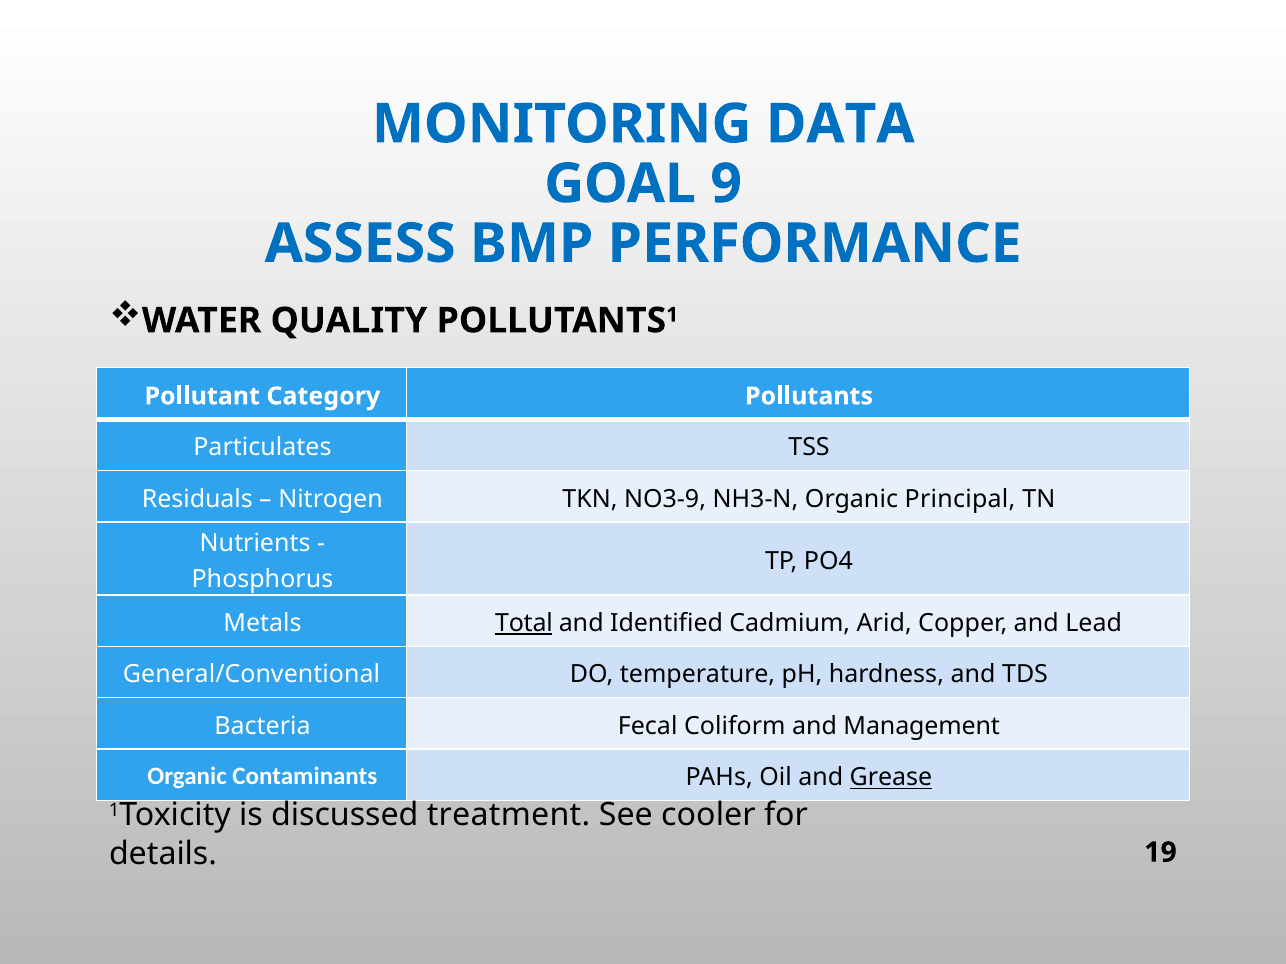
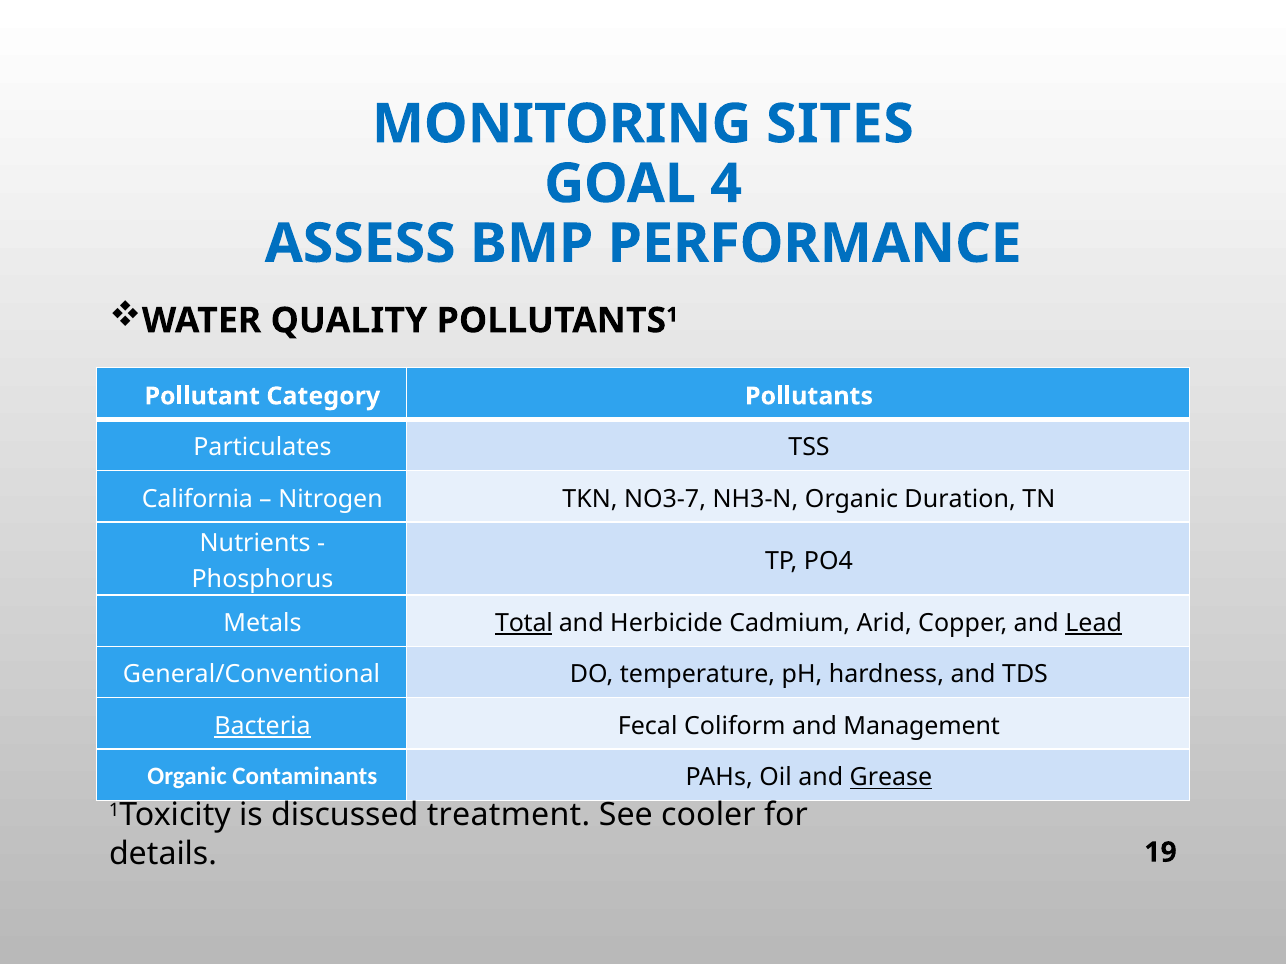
DATA: DATA -> SITES
9: 9 -> 4
Residuals: Residuals -> California
NO3-9: NO3-9 -> NO3-7
Principal: Principal -> Duration
Identified: Identified -> Herbicide
Lead underline: none -> present
Bacteria underline: none -> present
